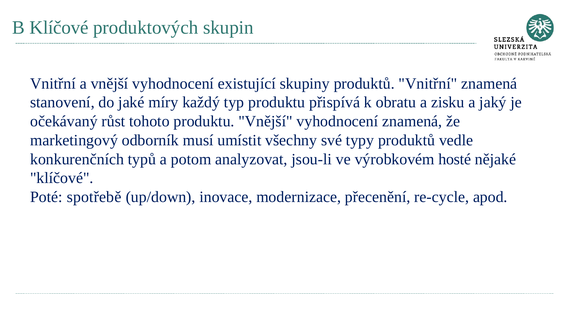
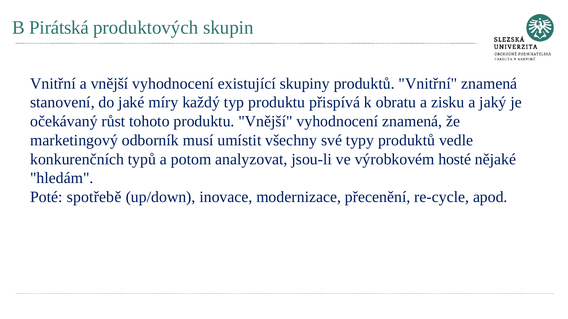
B Klíčové: Klíčové -> Pirátská
klíčové at (62, 178): klíčové -> hledám
